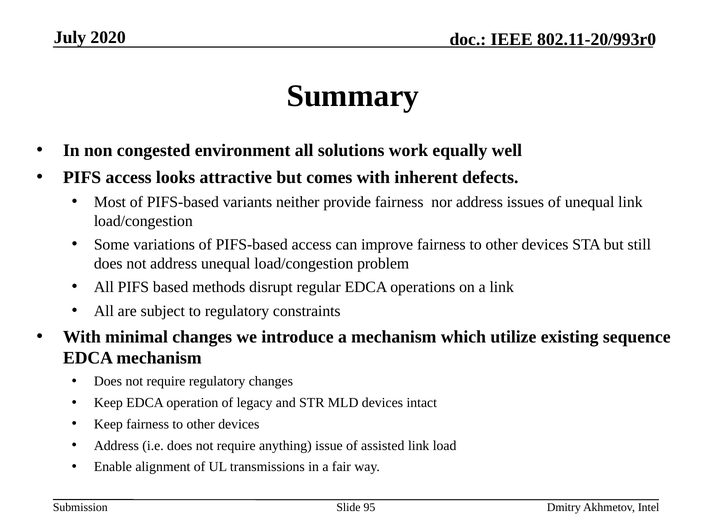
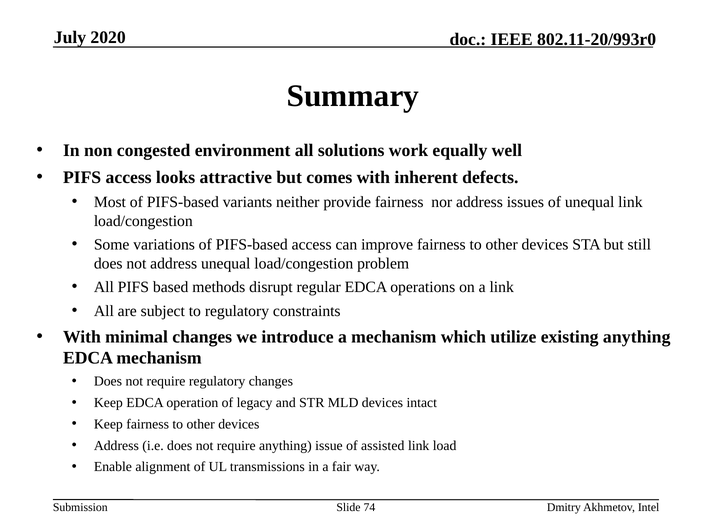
existing sequence: sequence -> anything
95: 95 -> 74
